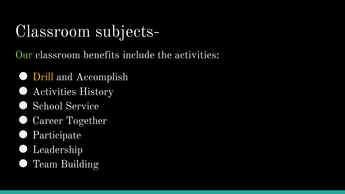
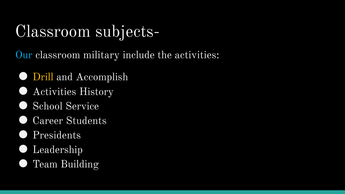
Our colour: light green -> light blue
benefits: benefits -> military
Together: Together -> Students
Participate: Participate -> Presidents
